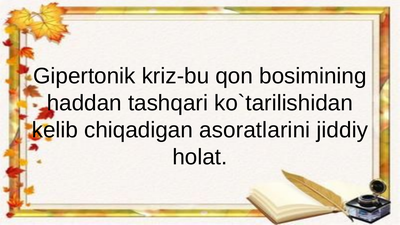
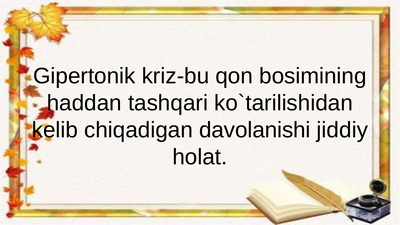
asoratlarini: asoratlarini -> davolanishi
